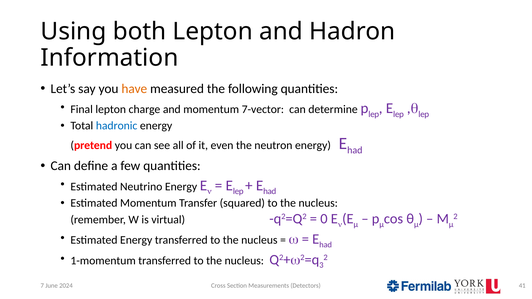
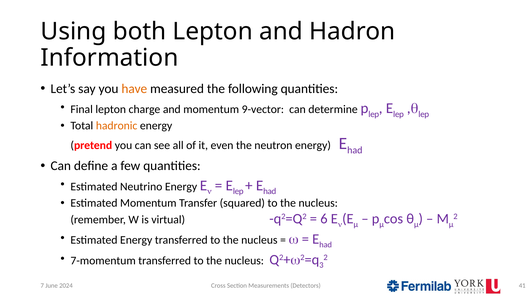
7-vector: 7-vector -> 9-vector
hadronic colour: blue -> orange
0: 0 -> 6
1-momentum: 1-momentum -> 7-momentum
